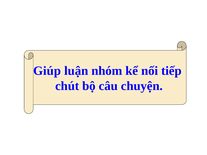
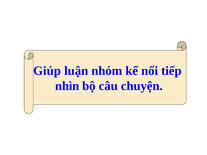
chút: chút -> nhìn
